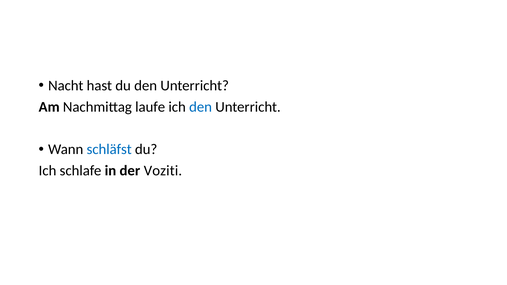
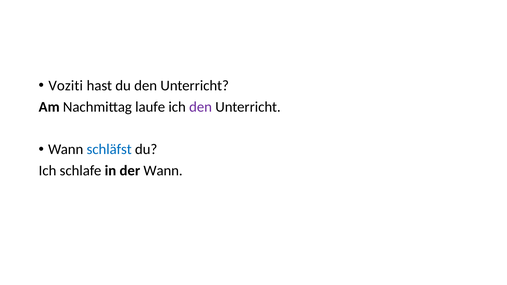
Nacht: Nacht -> Voziti
den at (201, 107) colour: blue -> purple
der Voziti: Voziti -> Wann
